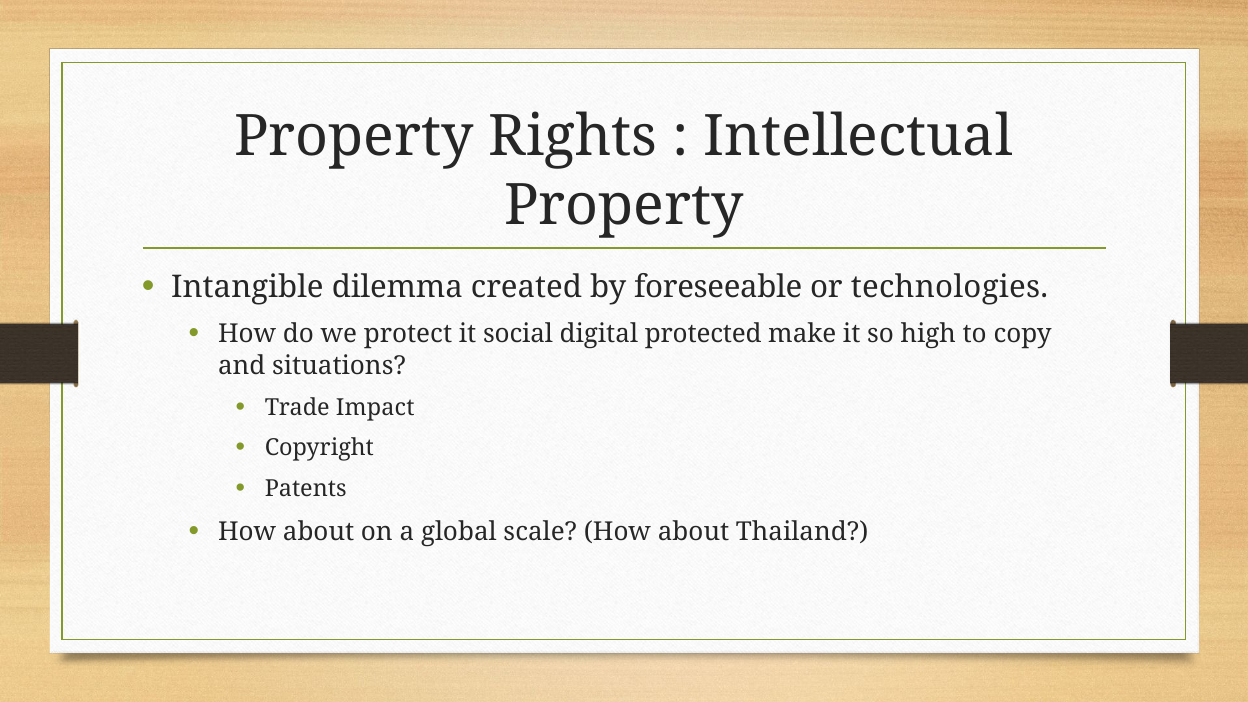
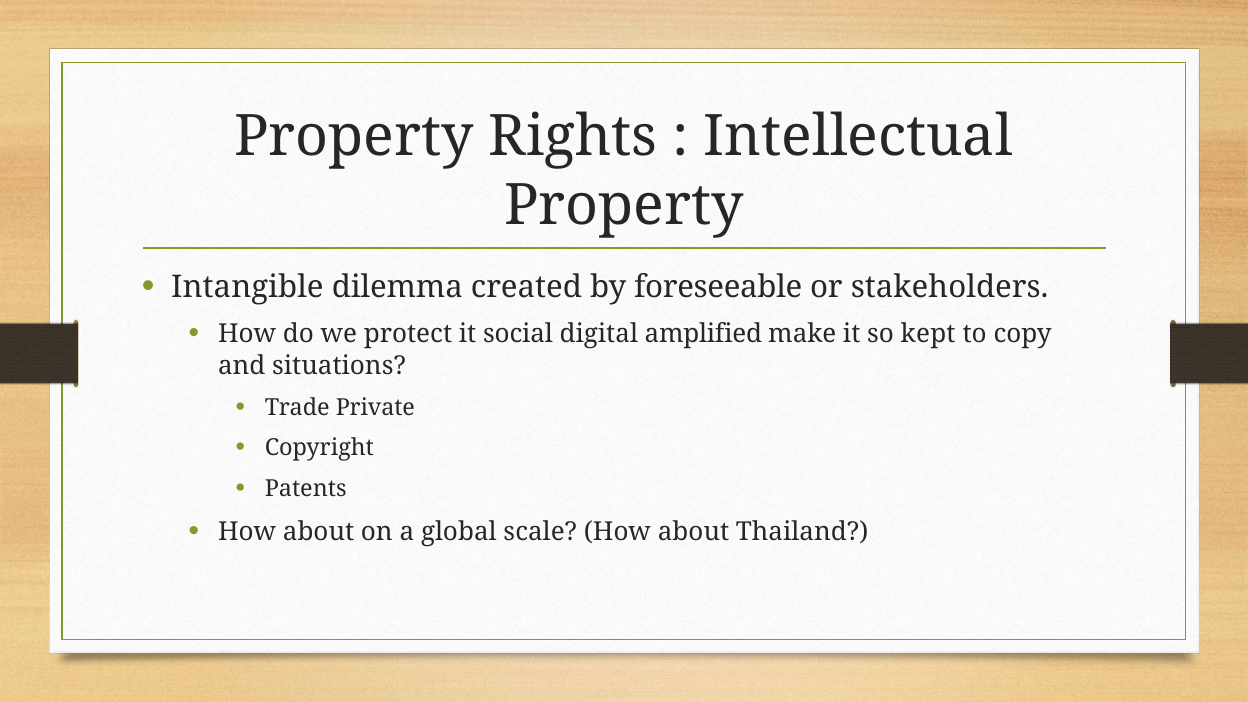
technologies: technologies -> stakeholders
protected: protected -> amplified
high: high -> kept
Impact: Impact -> Private
